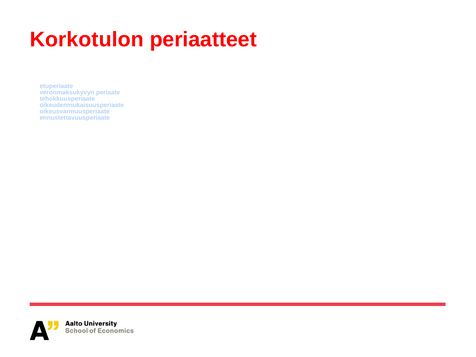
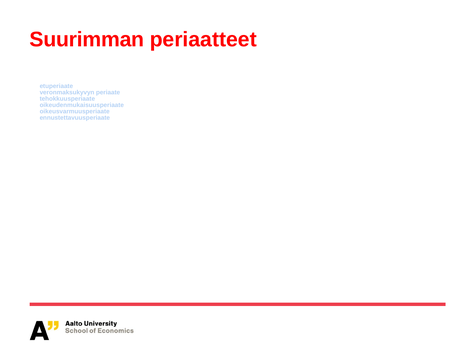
Korkotulon: Korkotulon -> Suurimman
